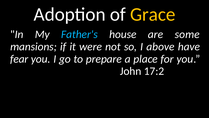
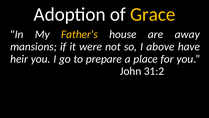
Father's colour: light blue -> yellow
some: some -> away
fear: fear -> heir
17:2: 17:2 -> 31:2
